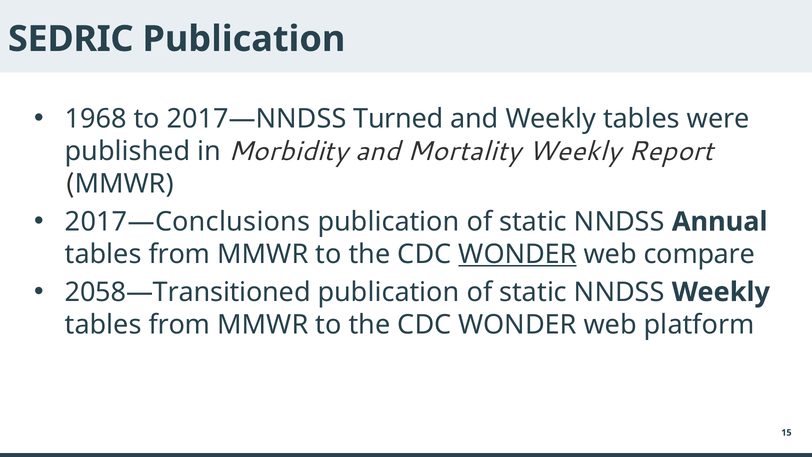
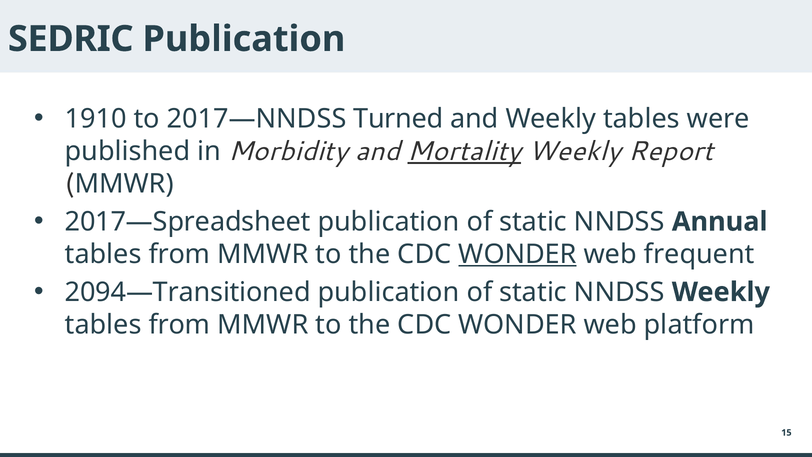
1968: 1968 -> 1910
Mortality underline: none -> present
2017—Conclusions: 2017—Conclusions -> 2017—Spreadsheet
compare: compare -> frequent
2058—Transitioned: 2058—Transitioned -> 2094—Transitioned
